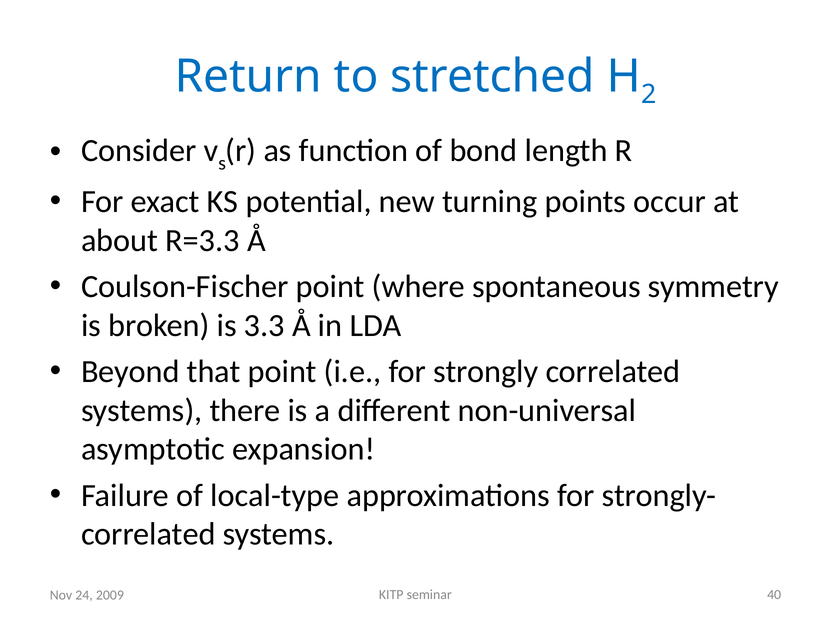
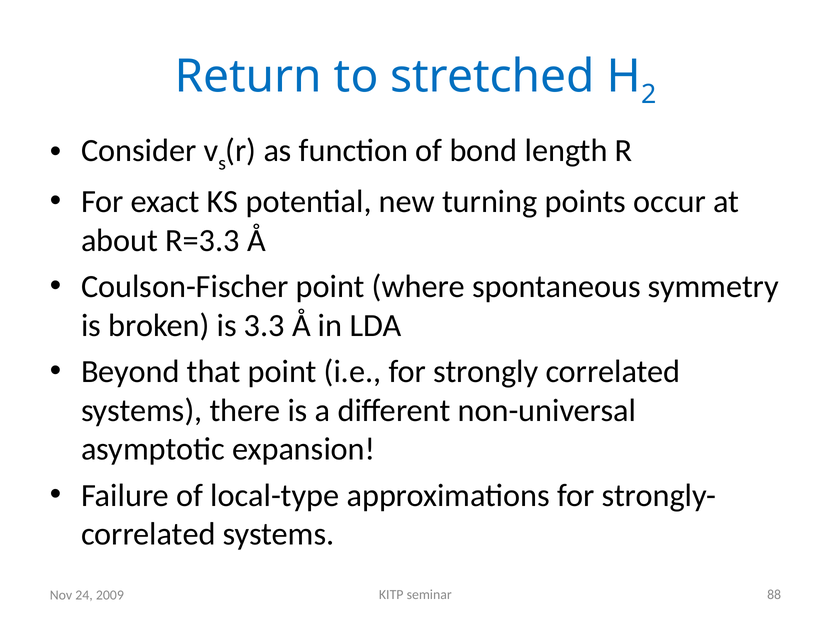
40: 40 -> 88
